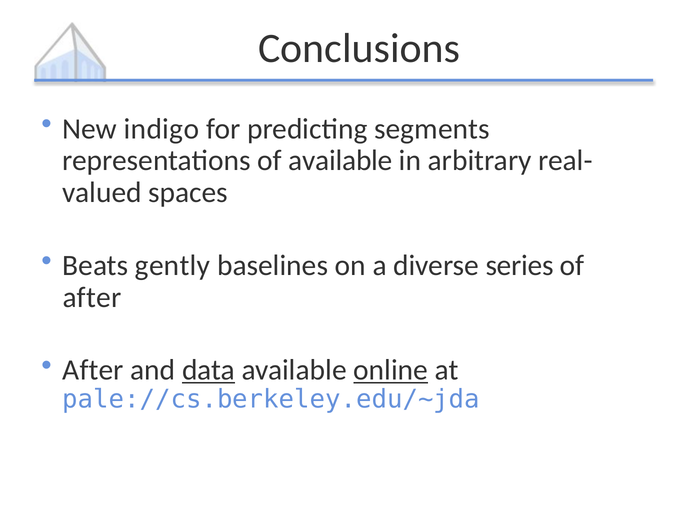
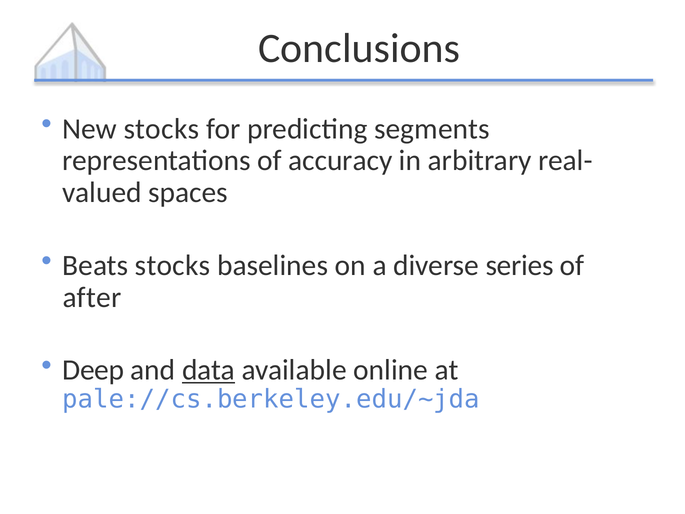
New indigo: indigo -> stocks
of available: available -> accuracy
Beats gently: gently -> stocks
After at (93, 370): After -> Deep
online underline: present -> none
